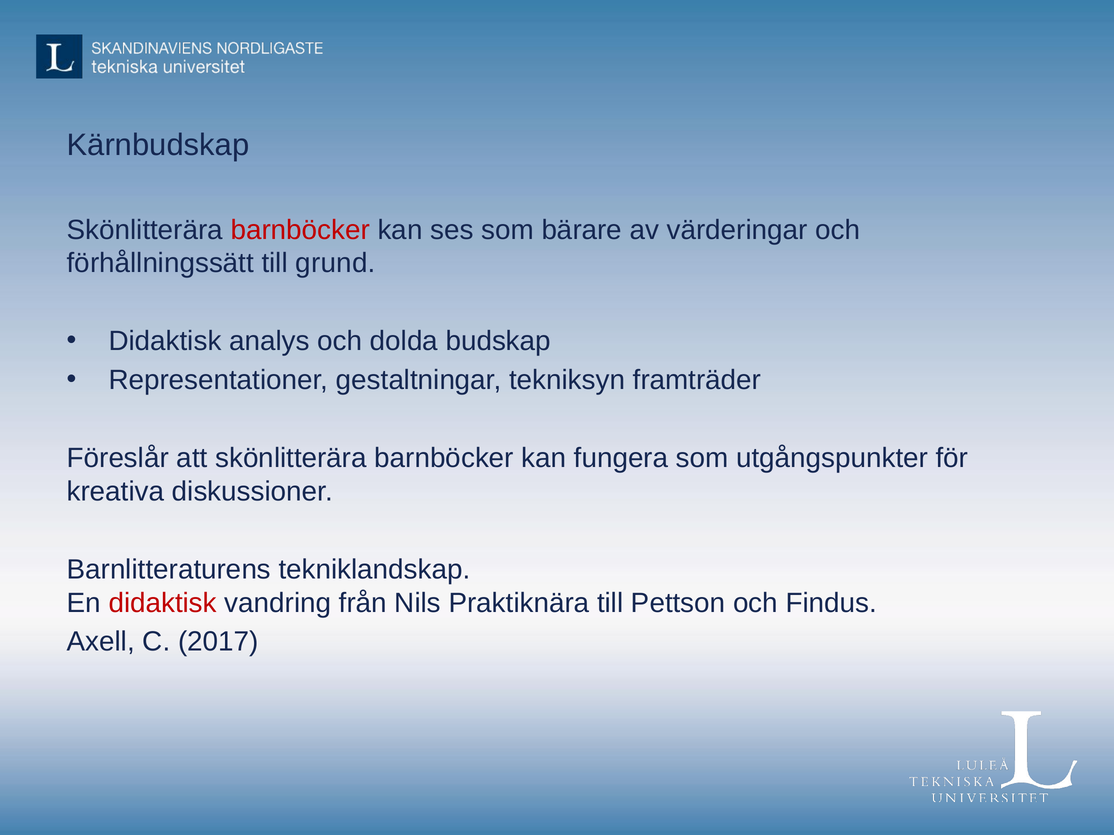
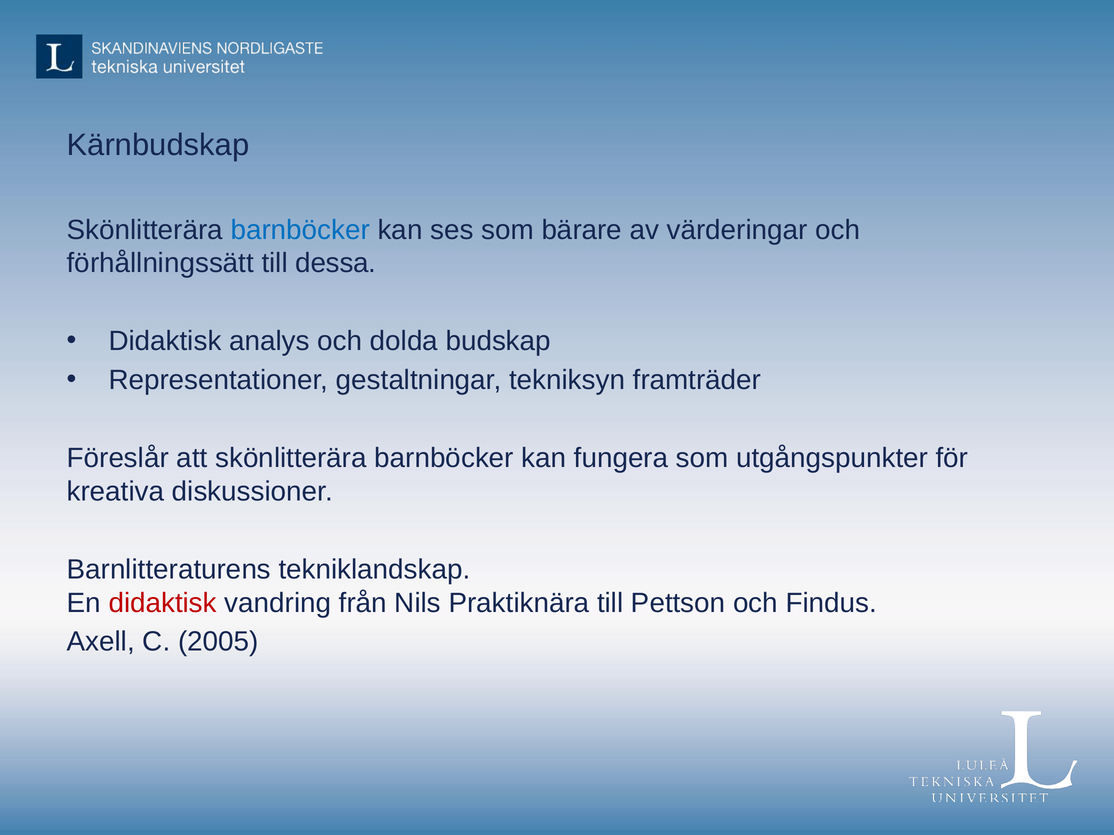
barnböcker at (300, 230) colour: red -> blue
grund: grund -> dessa
2017: 2017 -> 2005
